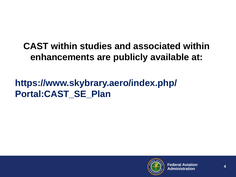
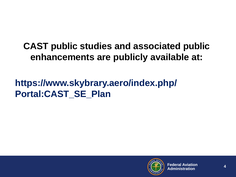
CAST within: within -> public
associated within: within -> public
